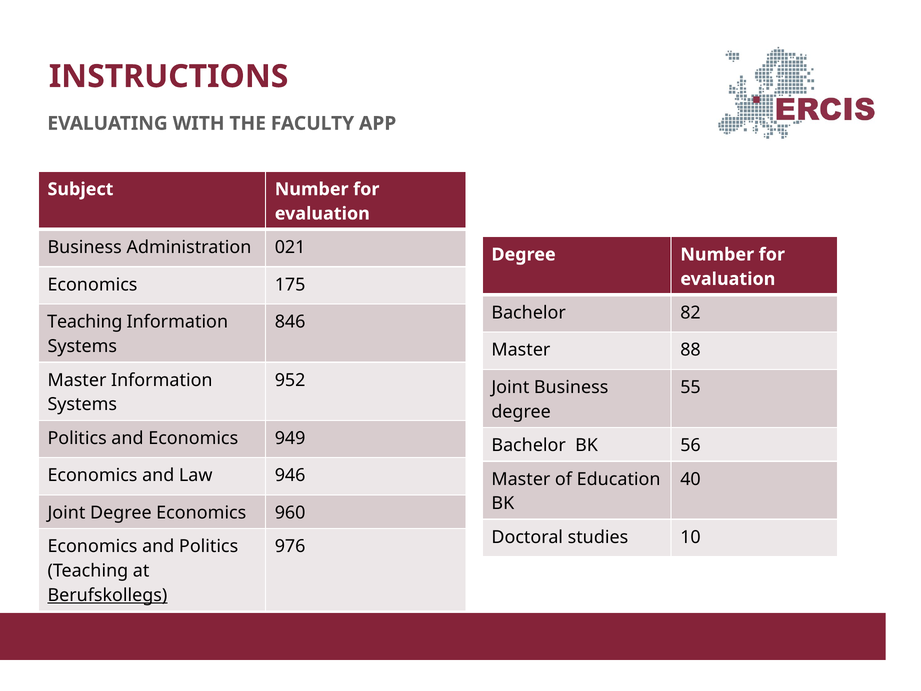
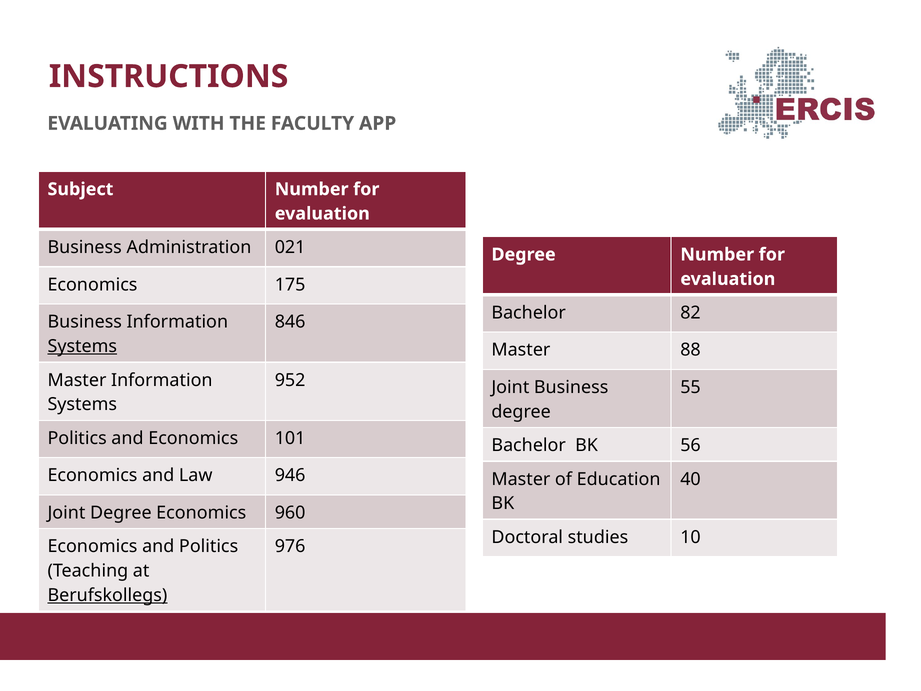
Teaching at (85, 322): Teaching -> Business
Systems at (82, 346) underline: none -> present
949: 949 -> 101
